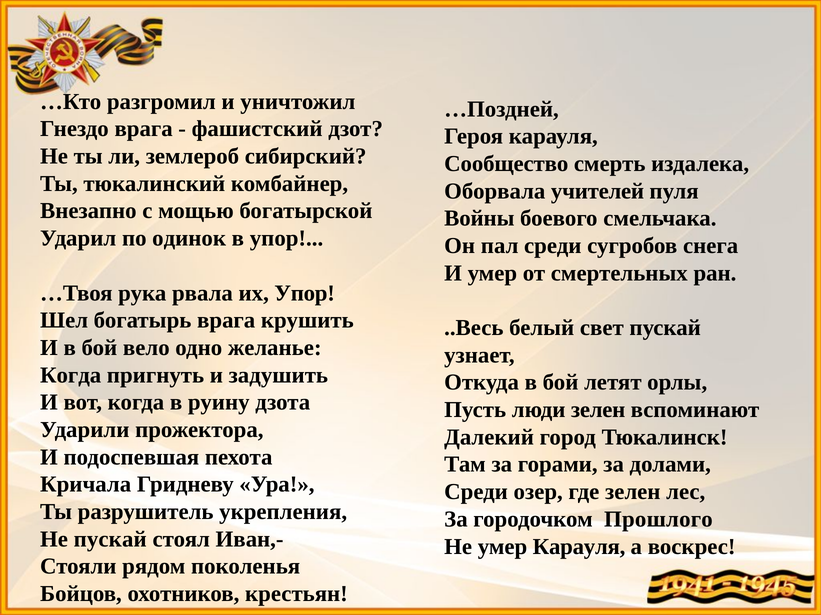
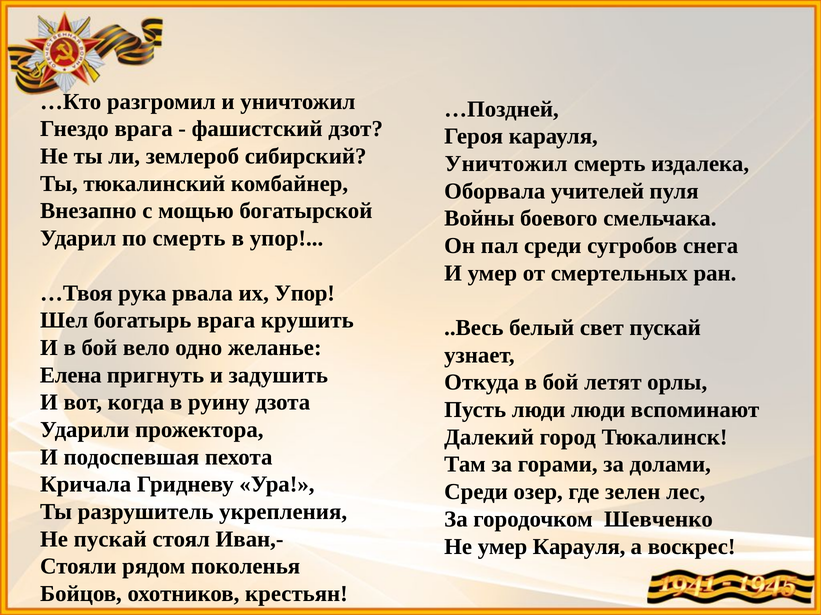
Сообщество at (506, 164): Сообщество -> Уничтожил
по одинок: одинок -> смерть
Когда at (71, 375): Когда -> Елена
люди зелен: зелен -> люди
Прошлого: Прошлого -> Шевченко
